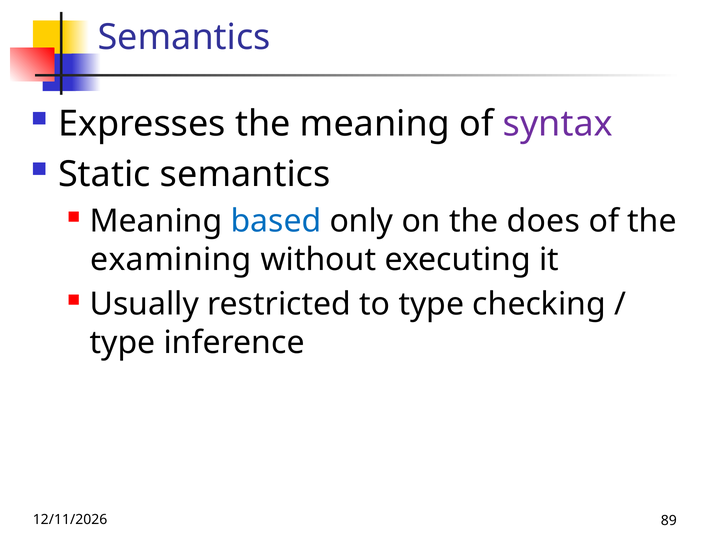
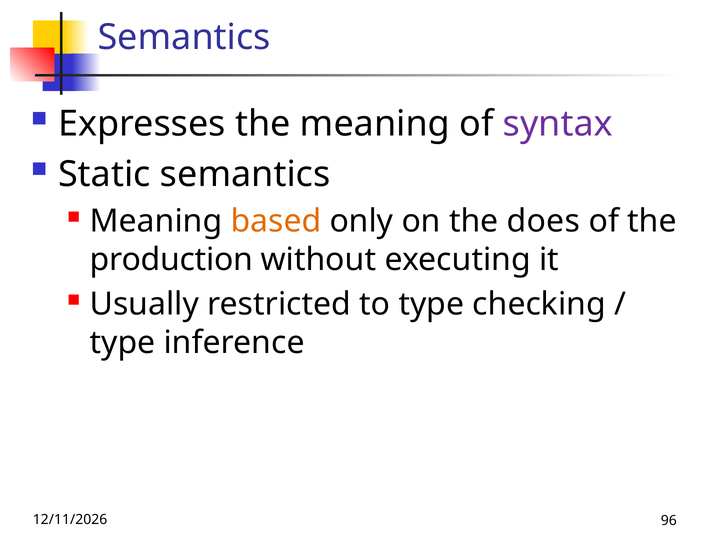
based colour: blue -> orange
examining: examining -> production
89: 89 -> 96
